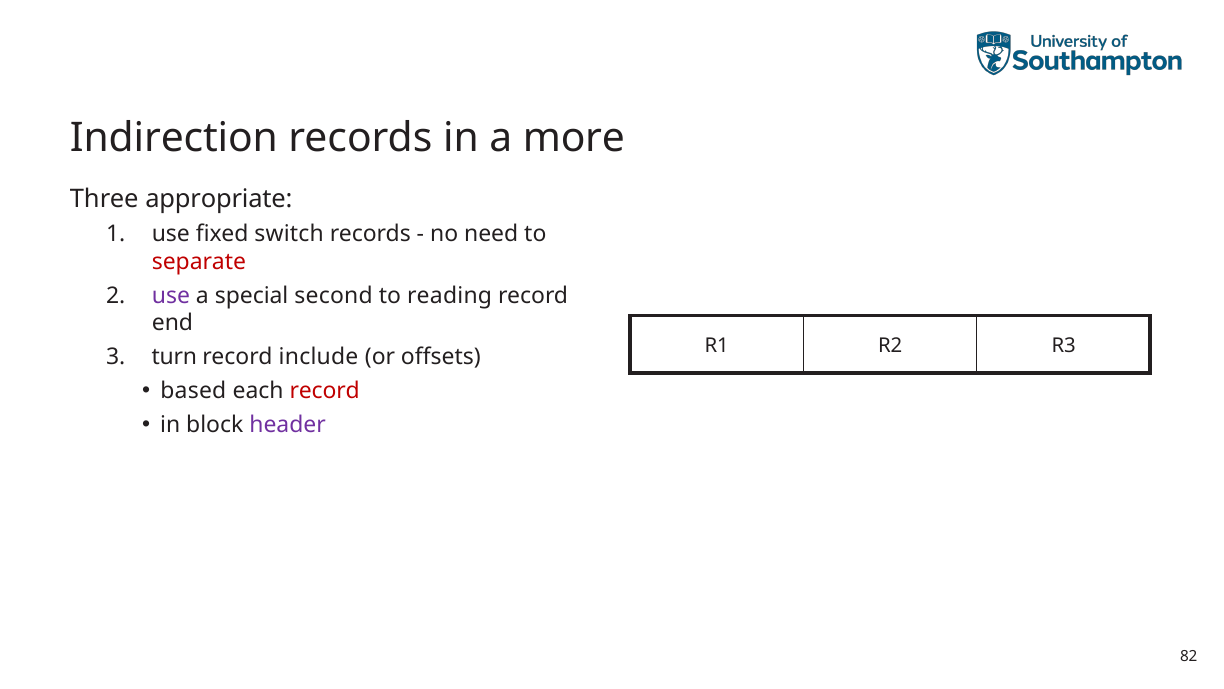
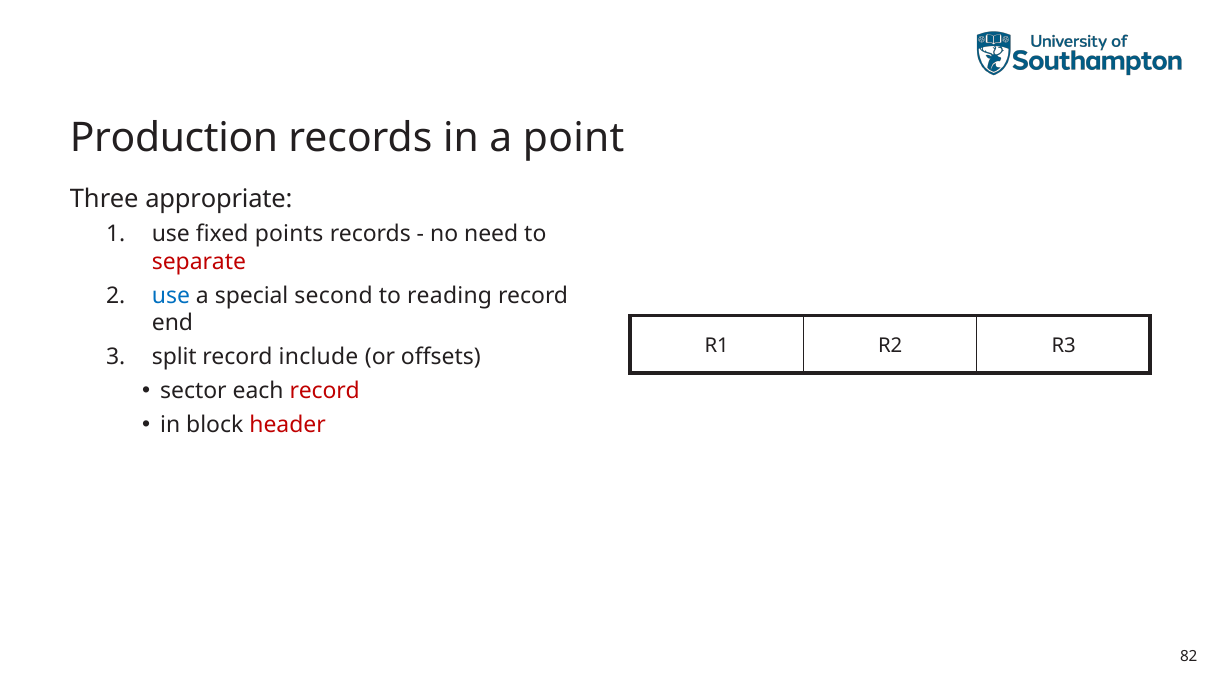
Indirection: Indirection -> Production
more: more -> point
switch: switch -> points
use at (171, 295) colour: purple -> blue
turn: turn -> split
based: based -> sector
header colour: purple -> red
